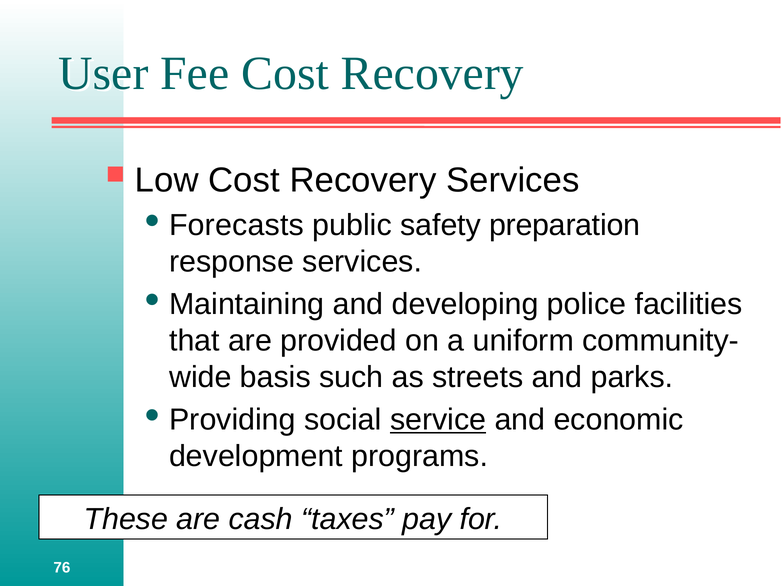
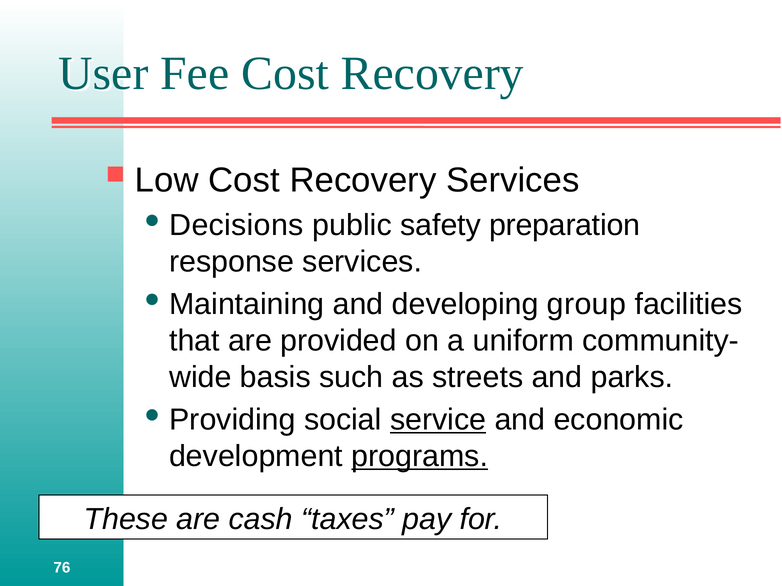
Forecasts: Forecasts -> Decisions
police: police -> group
programs underline: none -> present
